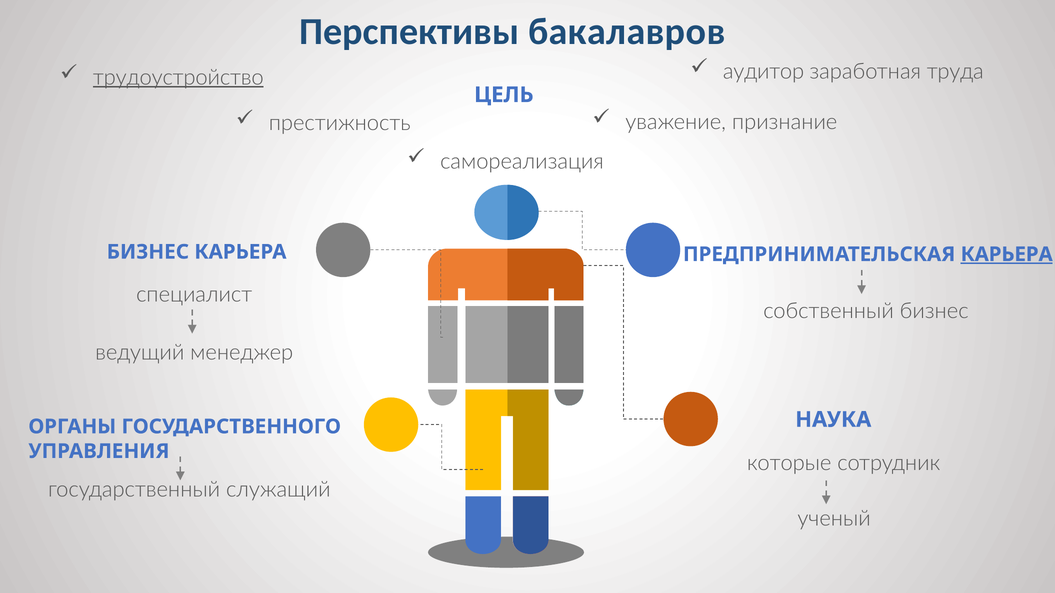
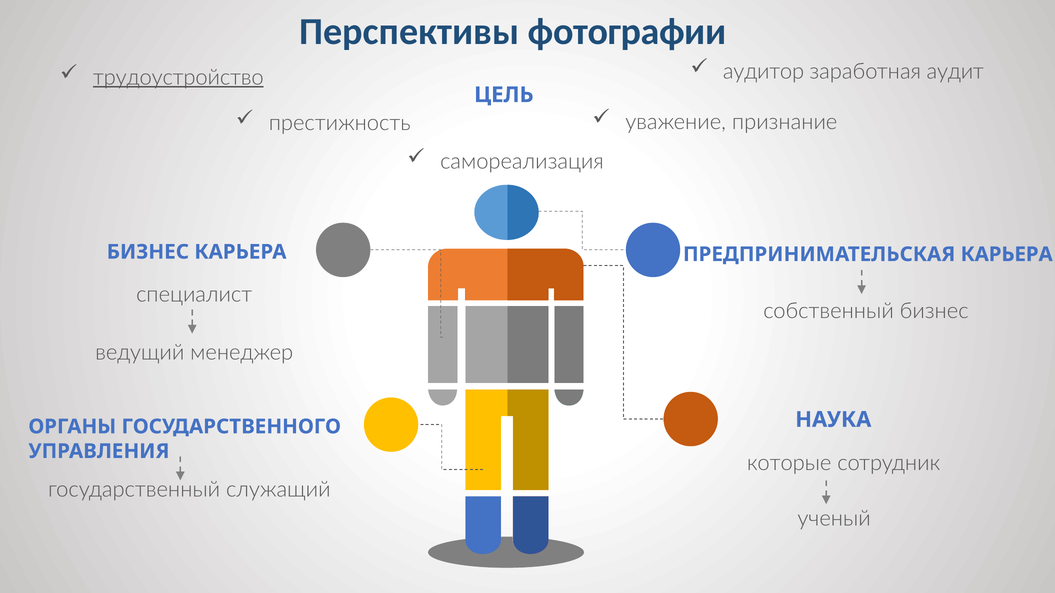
бакалавров: бакалавров -> фотографии
труда: труда -> аудит
КАРЬЕРА at (1007, 255) underline: present -> none
